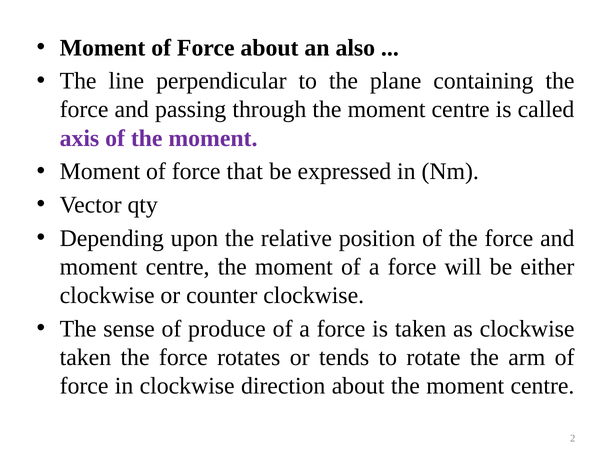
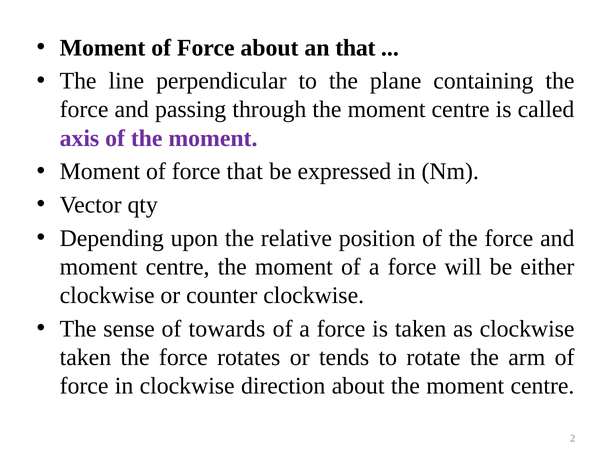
an also: also -> that
produce: produce -> towards
